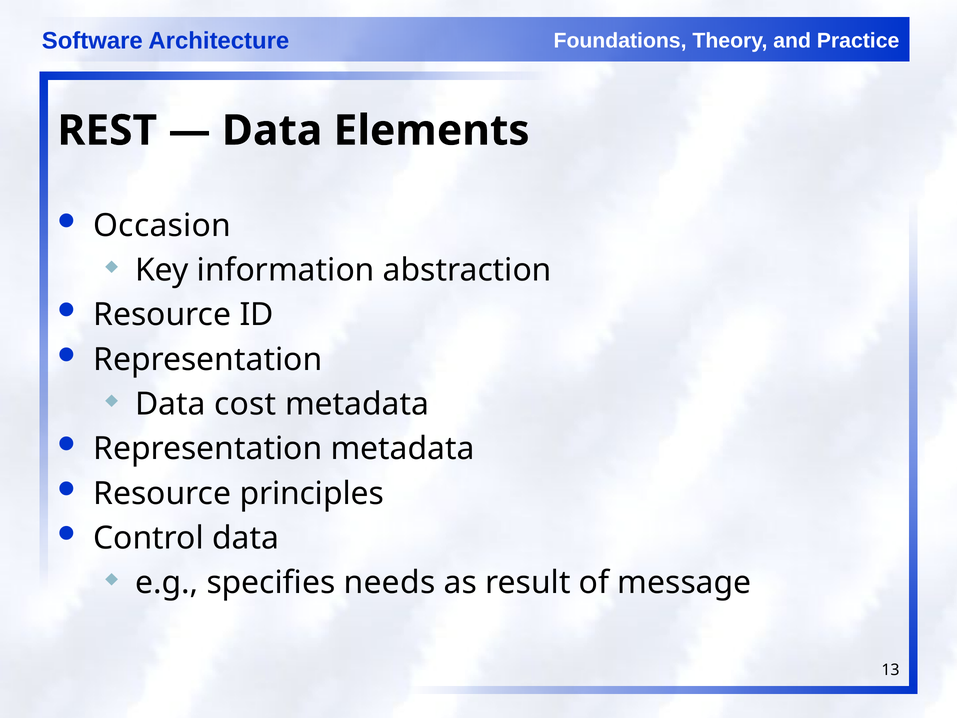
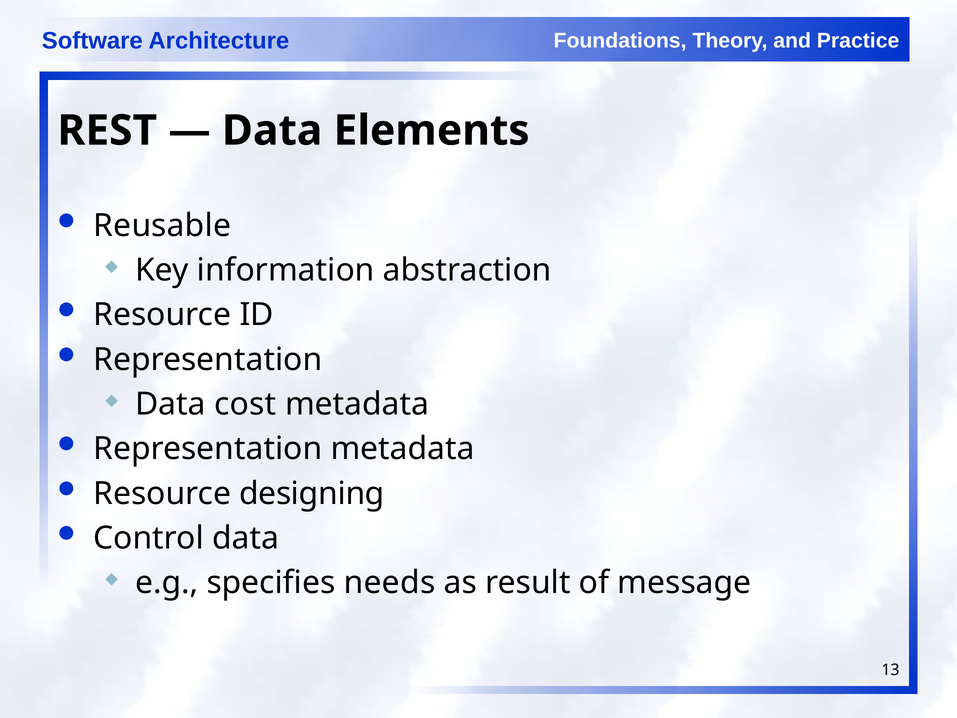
Occasion: Occasion -> Reusable
principles: principles -> designing
